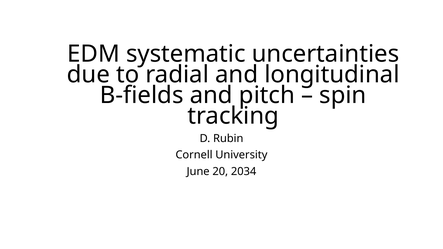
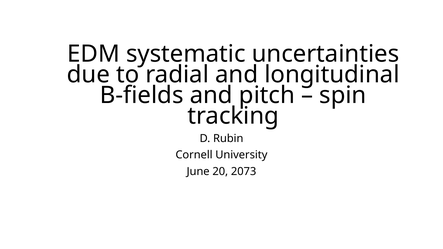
2034: 2034 -> 2073
